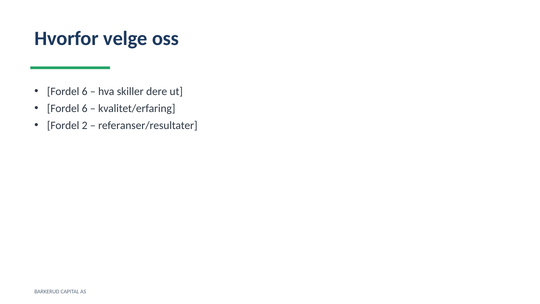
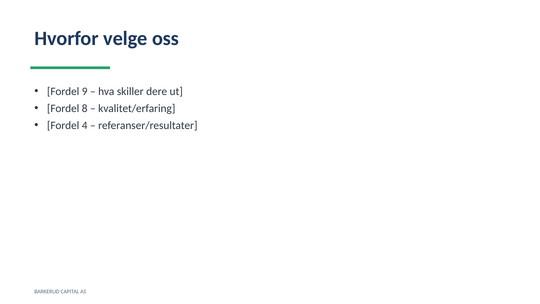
6 at (85, 91): 6 -> 9
6 at (85, 108): 6 -> 8
2: 2 -> 4
